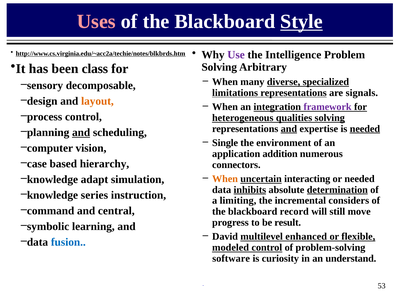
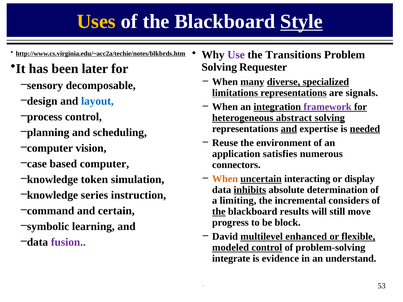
Uses colour: pink -> yellow
Intelligence: Intelligence -> Transitions
class: class -> later
Arbitrary: Arbitrary -> Requester
many underline: none -> present
layout colour: orange -> blue
qualities: qualities -> abstract
and at (81, 133) underline: present -> none
Single: Single -> Reuse
addition: addition -> satisfies
based hierarchy: hierarchy -> computer
adapt: adapt -> token
or needed: needed -> display
determination underline: present -> none
central: central -> certain
the at (219, 212) underline: none -> present
record: record -> results
result: result -> block
fusion colour: blue -> purple
software: software -> integrate
curiosity: curiosity -> evidence
